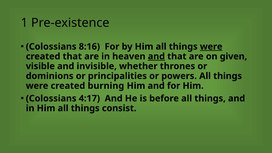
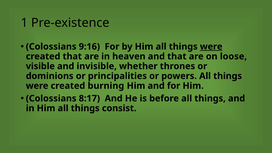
8:16: 8:16 -> 9:16
and at (156, 56) underline: present -> none
given: given -> loose
4:17: 4:17 -> 8:17
